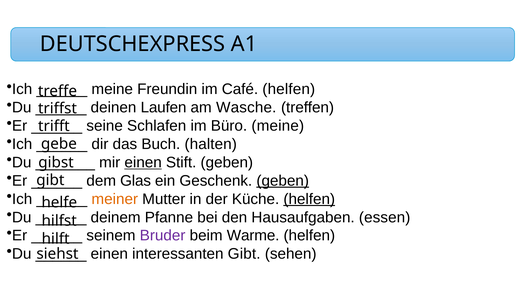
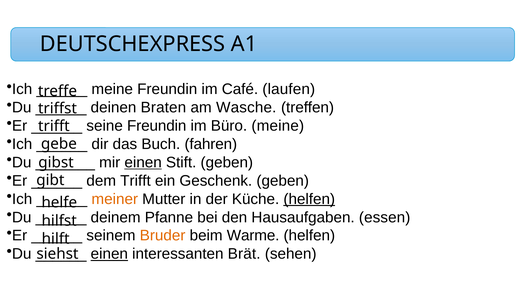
Café helfen: helfen -> laufen
Laufen: Laufen -> Braten
seine Schlafen: Schlafen -> Freundin
halten: halten -> fahren
dem Glas: Glas -> Trifft
geben at (283, 181) underline: present -> none
Bruder colour: purple -> orange
einen at (109, 254) underline: none -> present
interessanten Gibt: Gibt -> Brät
